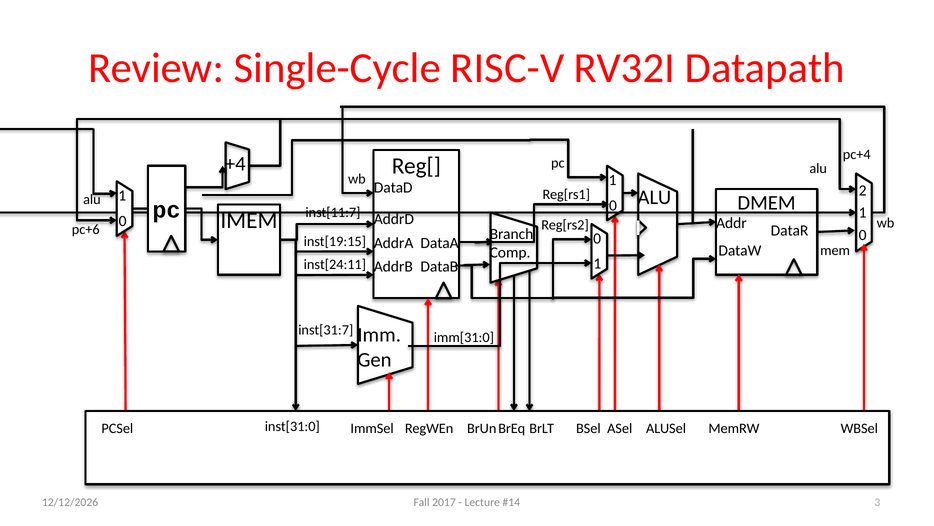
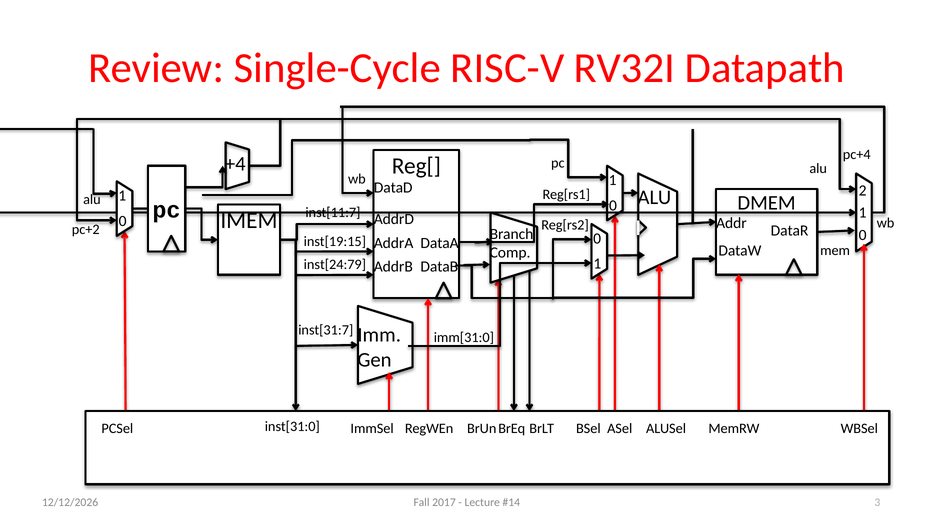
pc+6: pc+6 -> pc+2
inst[24:11: inst[24:11 -> inst[24:79
